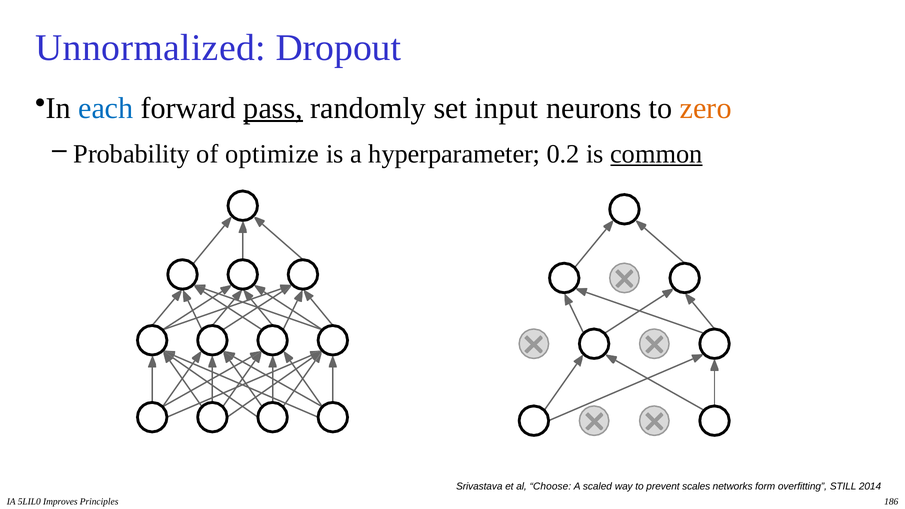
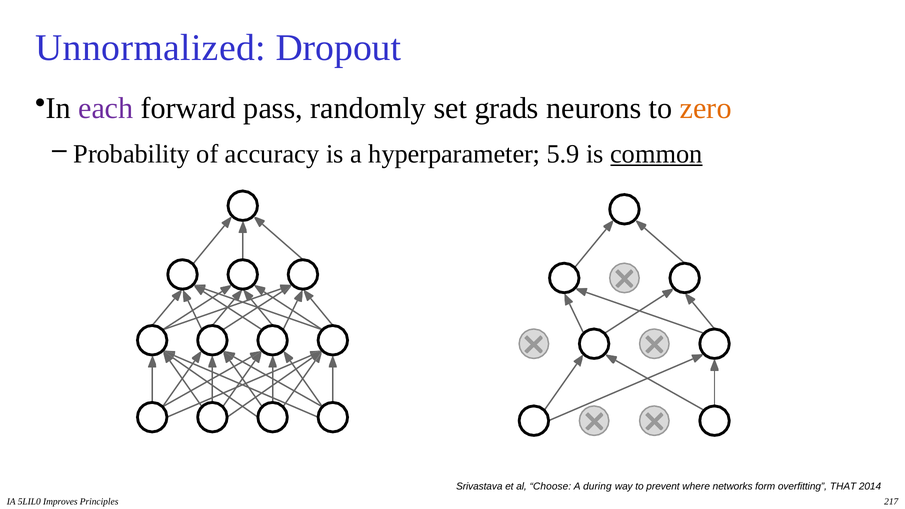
each colour: blue -> purple
pass underline: present -> none
input: input -> grads
optimize: optimize -> accuracy
0.2: 0.2 -> 5.9
scaled: scaled -> during
scales: scales -> where
STILL: STILL -> THAT
186: 186 -> 217
